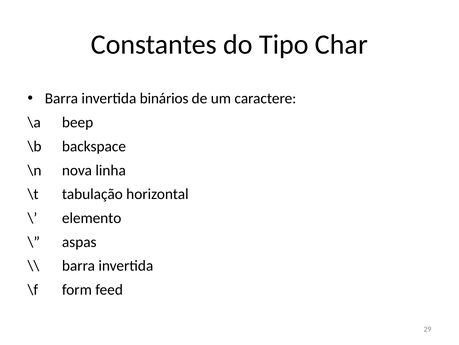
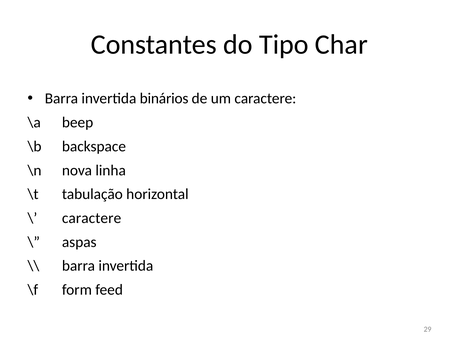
elemento at (92, 218): elemento -> caractere
